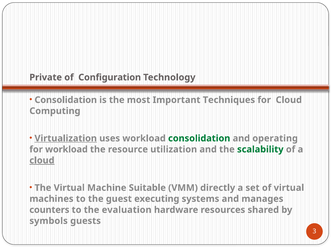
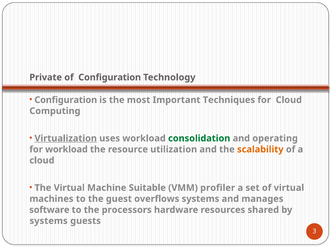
Consolidation at (66, 100): Consolidation -> Configuration
scalability colour: green -> orange
cloud at (42, 161) underline: present -> none
directly: directly -> profiler
executing: executing -> overflows
counters: counters -> software
evaluation: evaluation -> processors
symbols at (49, 221): symbols -> systems
